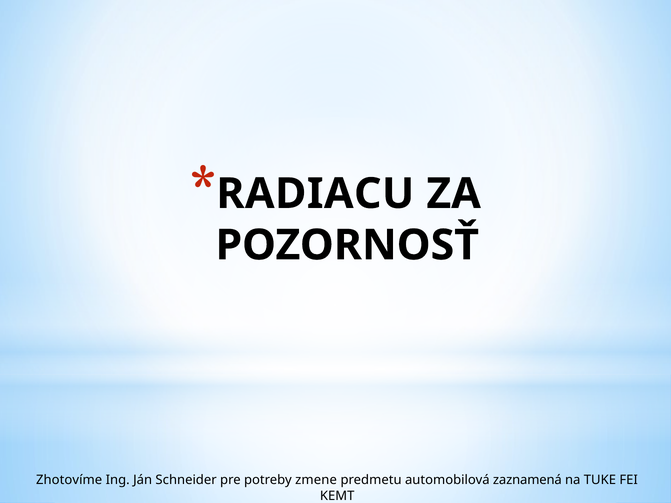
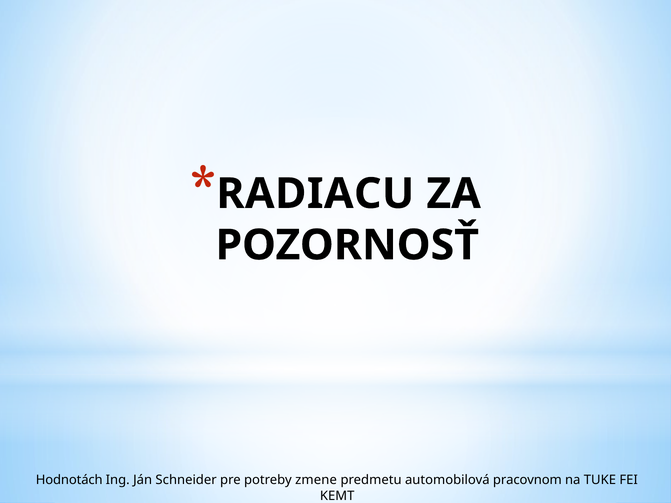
Zhotovíme: Zhotovíme -> Hodnotách
zaznamená: zaznamená -> pracovnom
